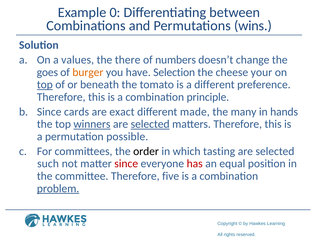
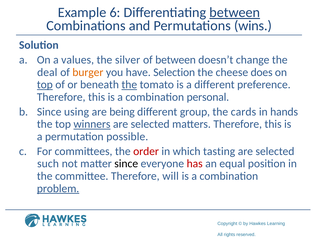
0: 0 -> 6
between at (235, 12) underline: none -> present
there: there -> silver
of numbers: numbers -> between
goes: goes -> deal
your: your -> does
the at (129, 84) underline: none -> present
principle: principle -> personal
cards: cards -> using
exact: exact -> being
made: made -> group
many: many -> cards
selected at (150, 124) underline: present -> none
order colour: black -> red
since at (126, 163) colour: red -> black
five: five -> will
